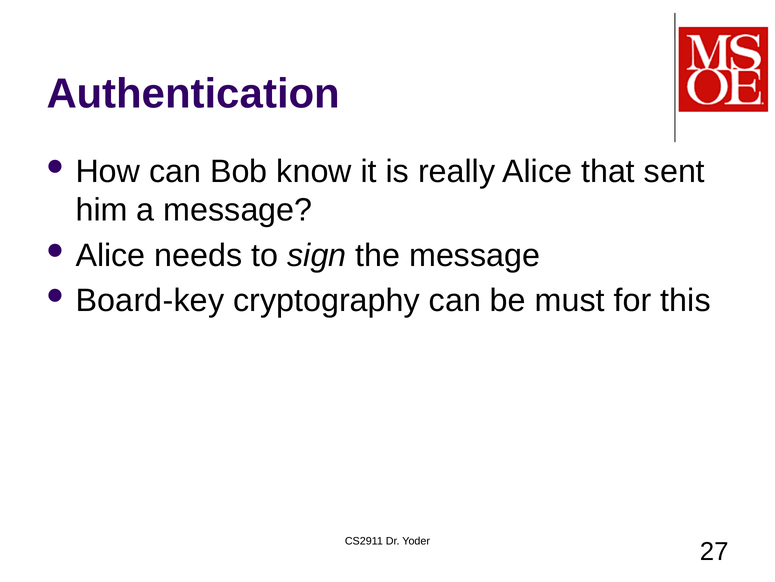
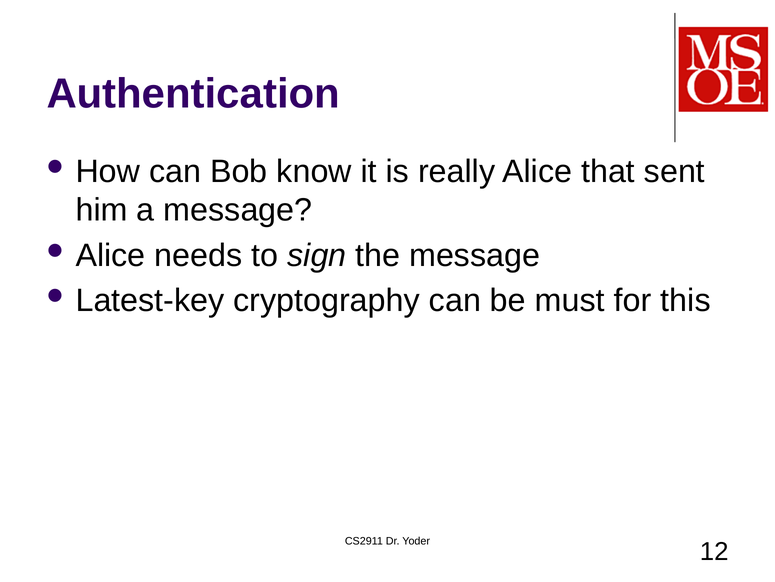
Board-key: Board-key -> Latest-key
27: 27 -> 12
